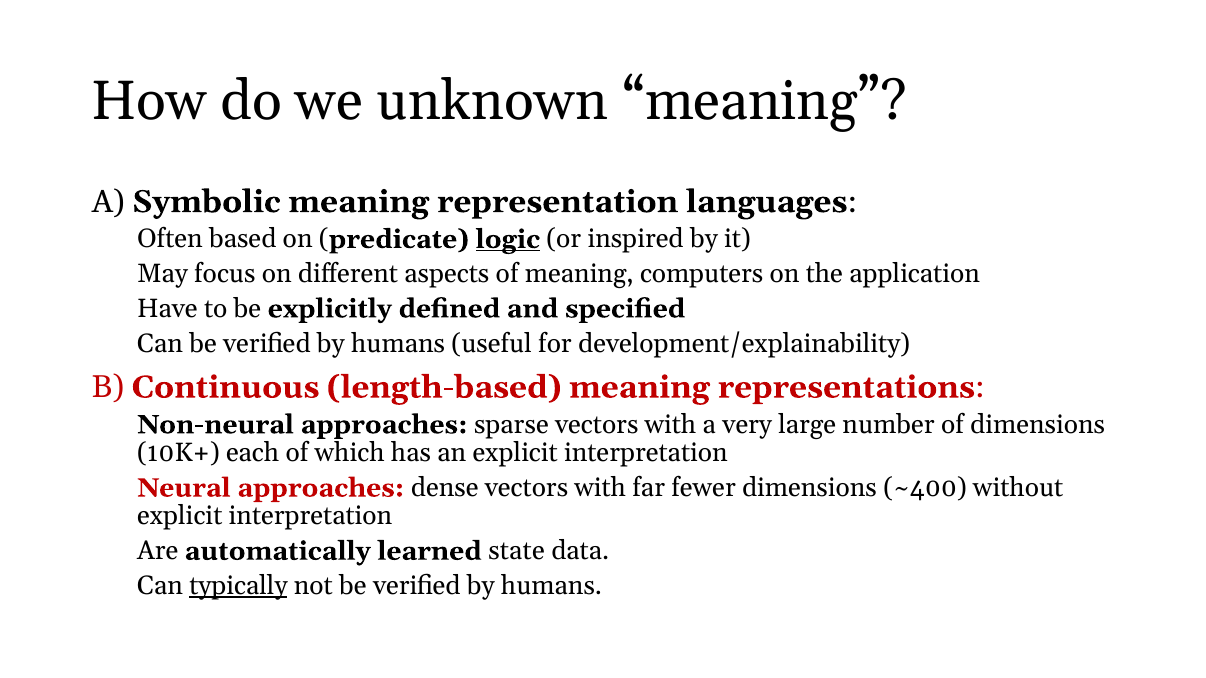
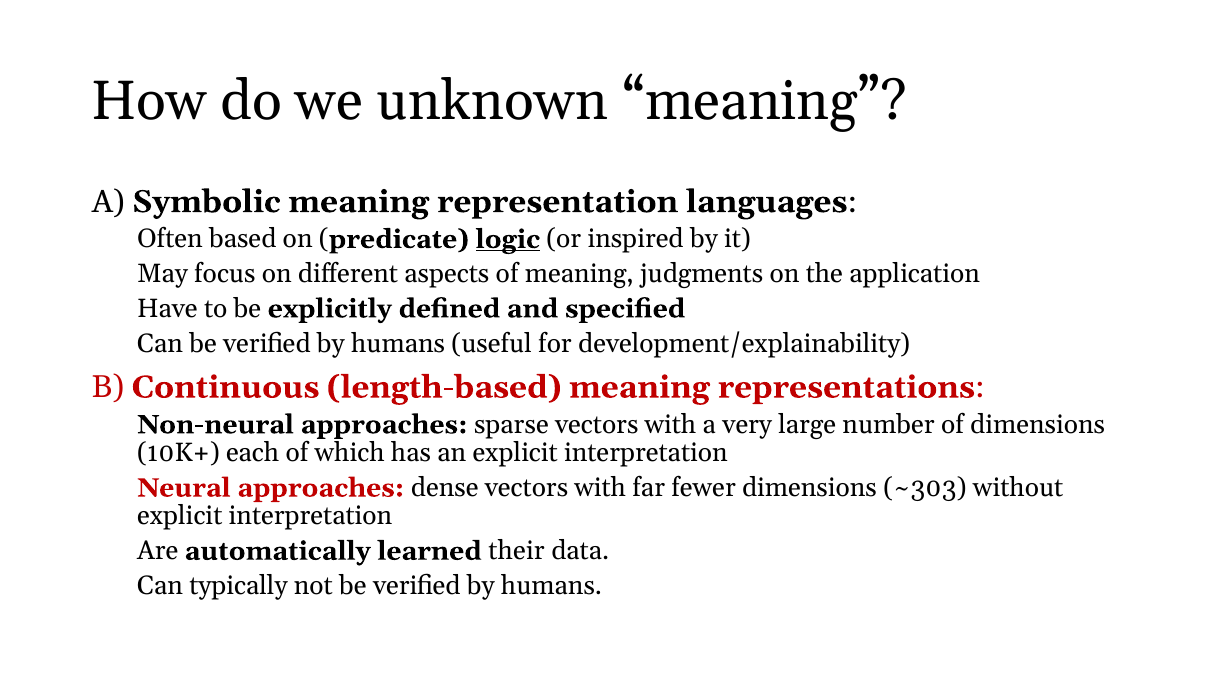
computers: computers -> judgments
~400: ~400 -> ~303
state: state -> their
typically underline: present -> none
